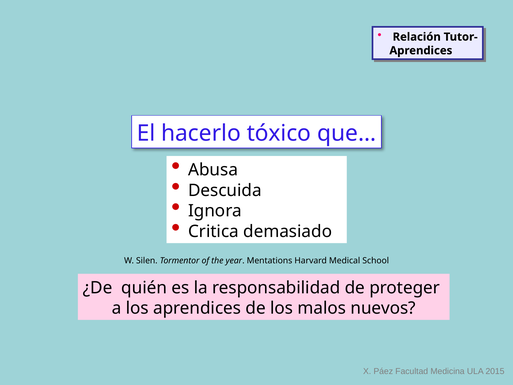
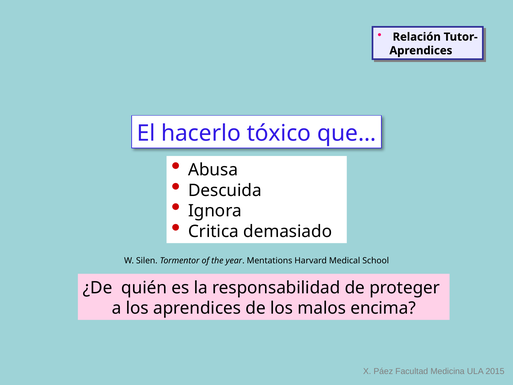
nuevos: nuevos -> encima
